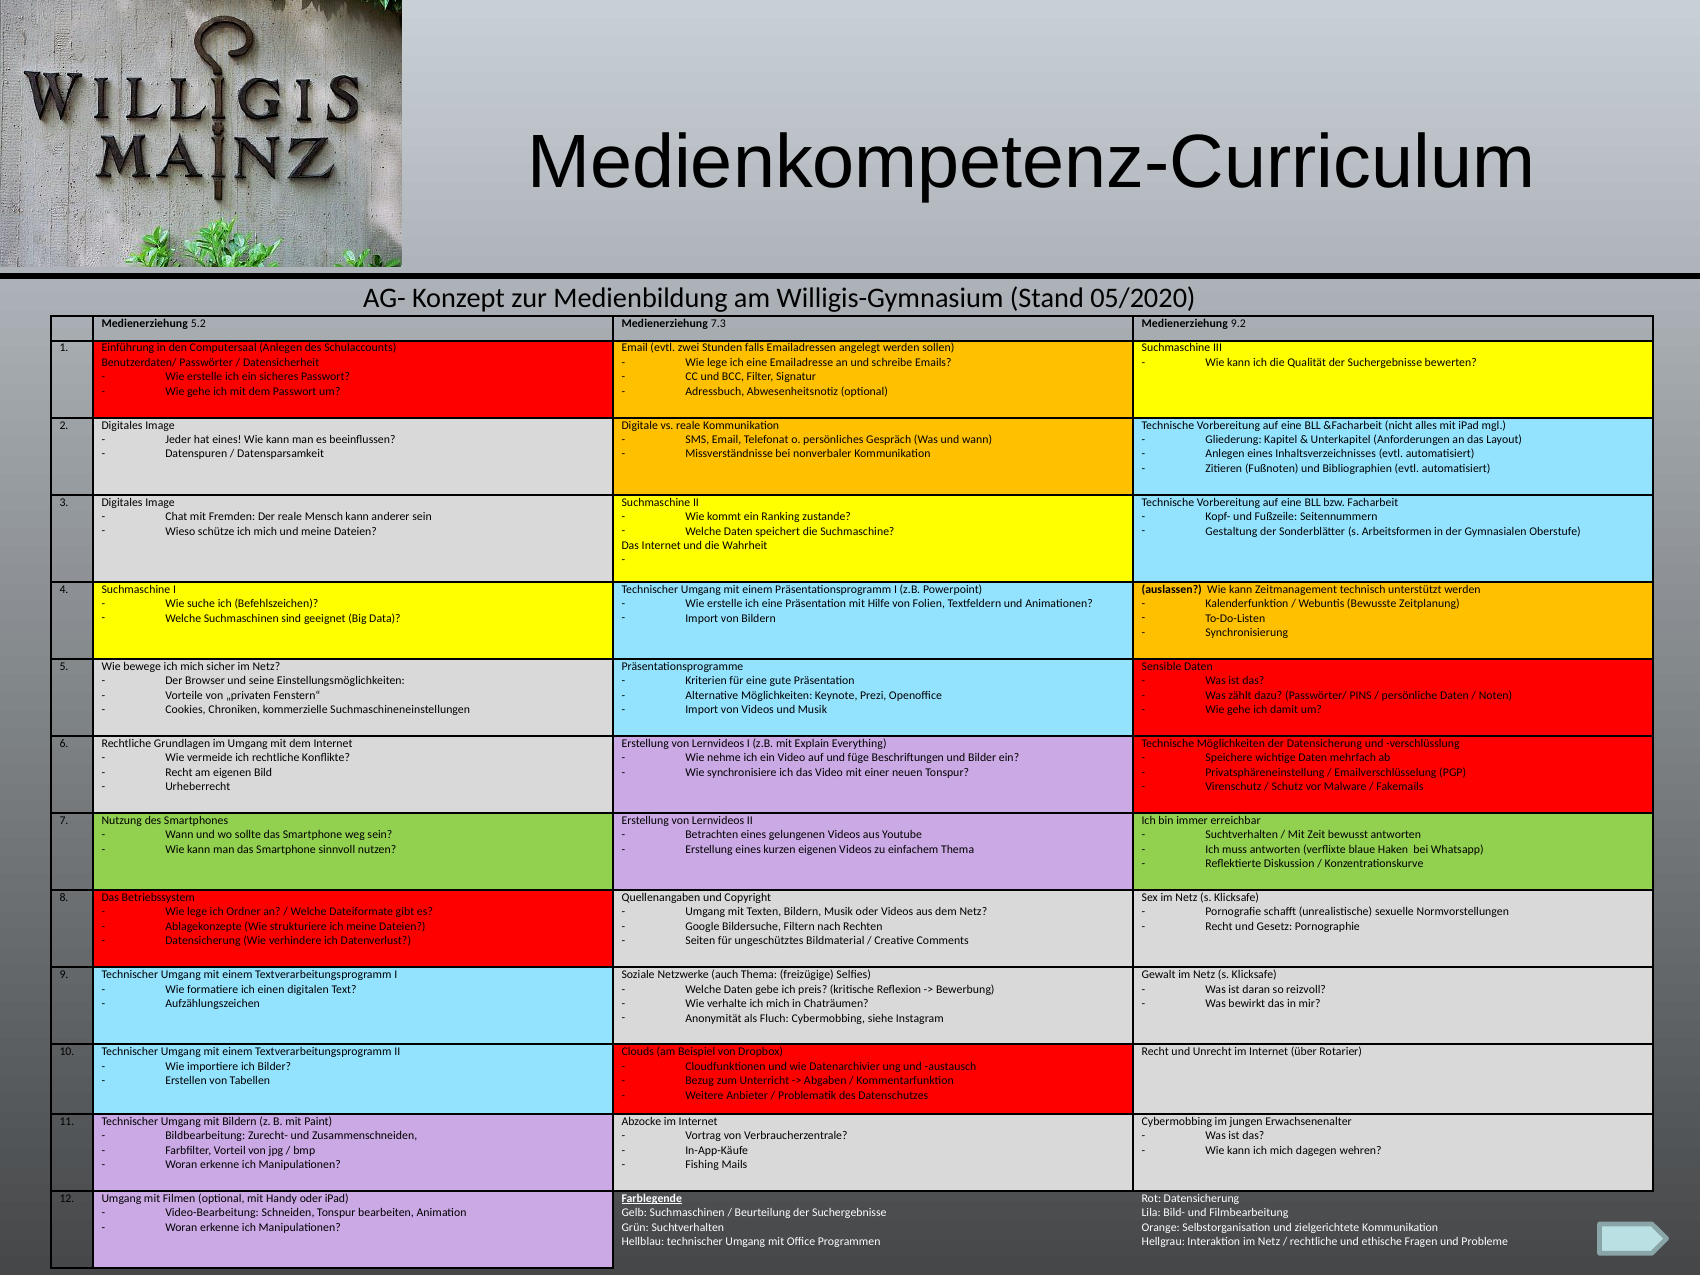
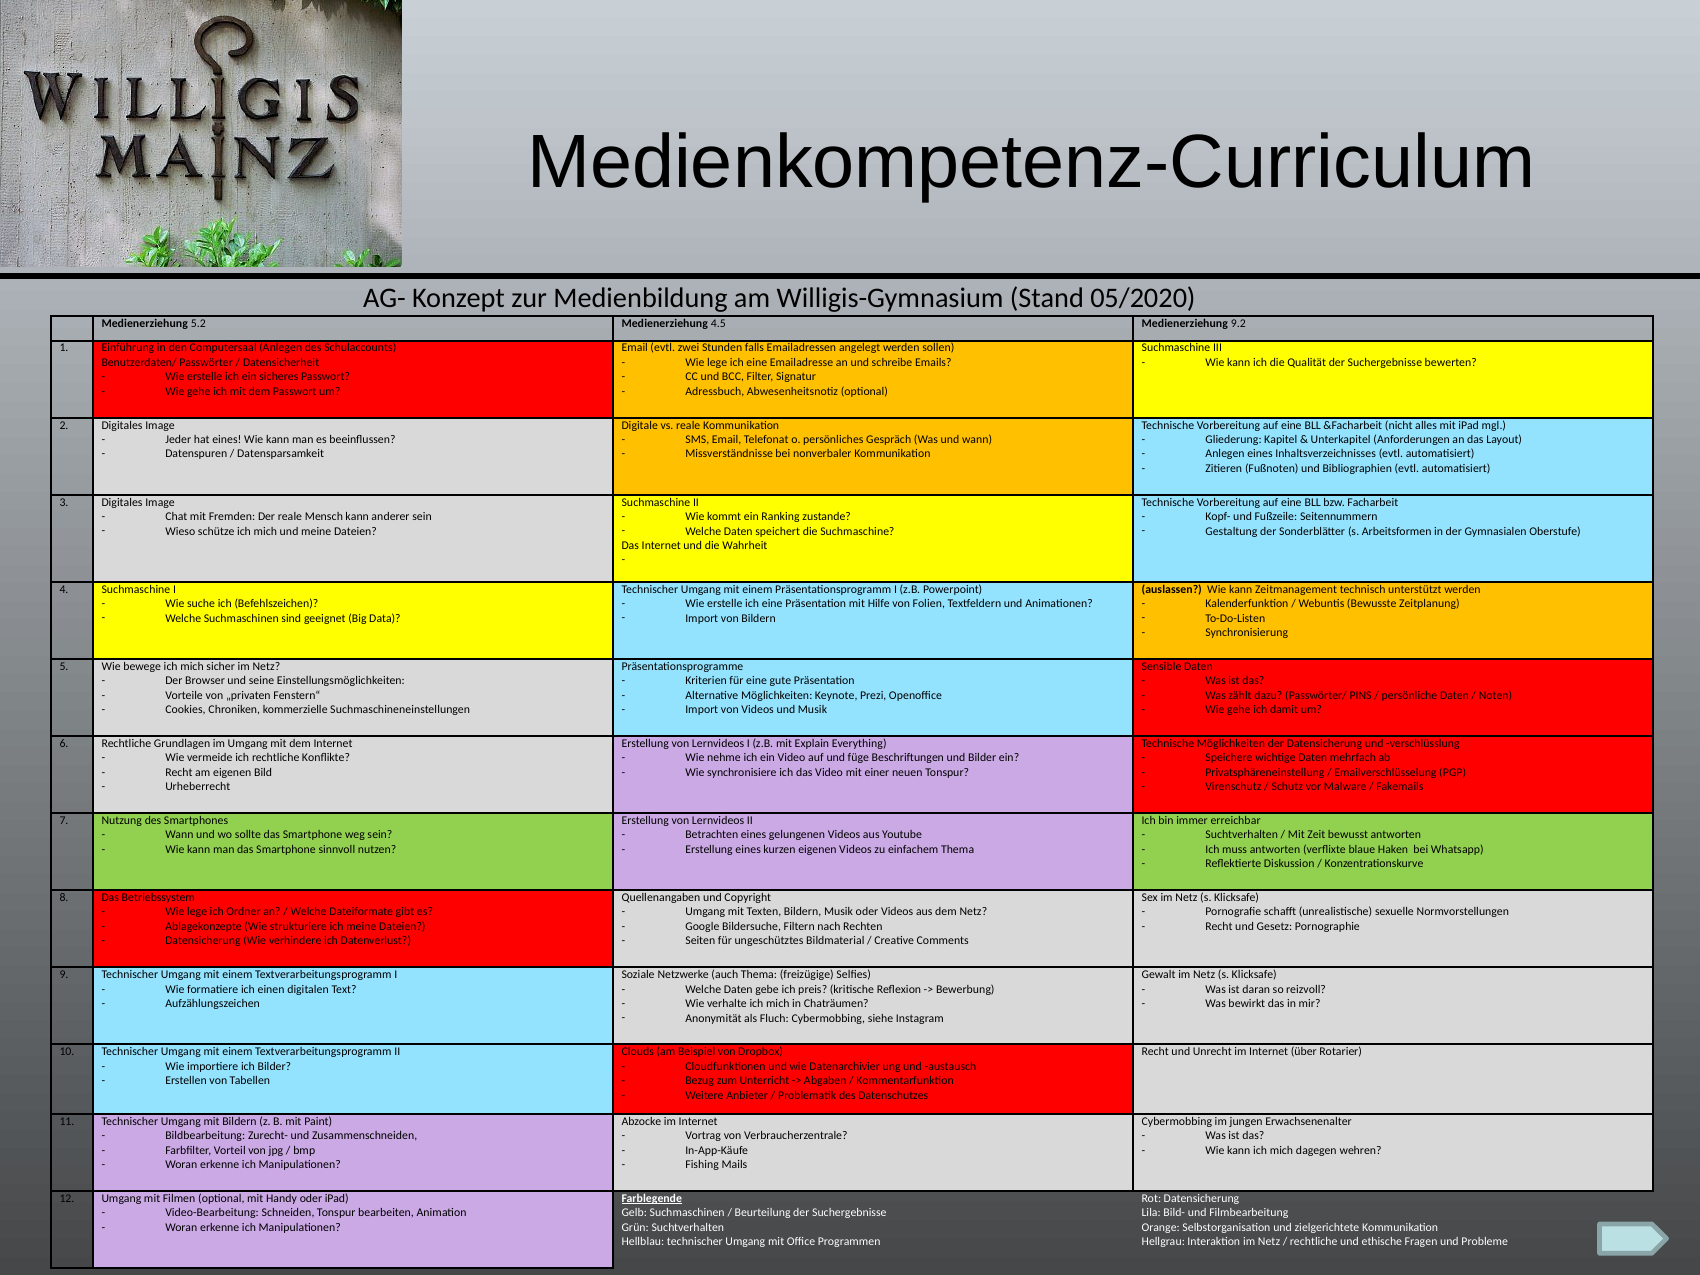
7.3: 7.3 -> 4.5
